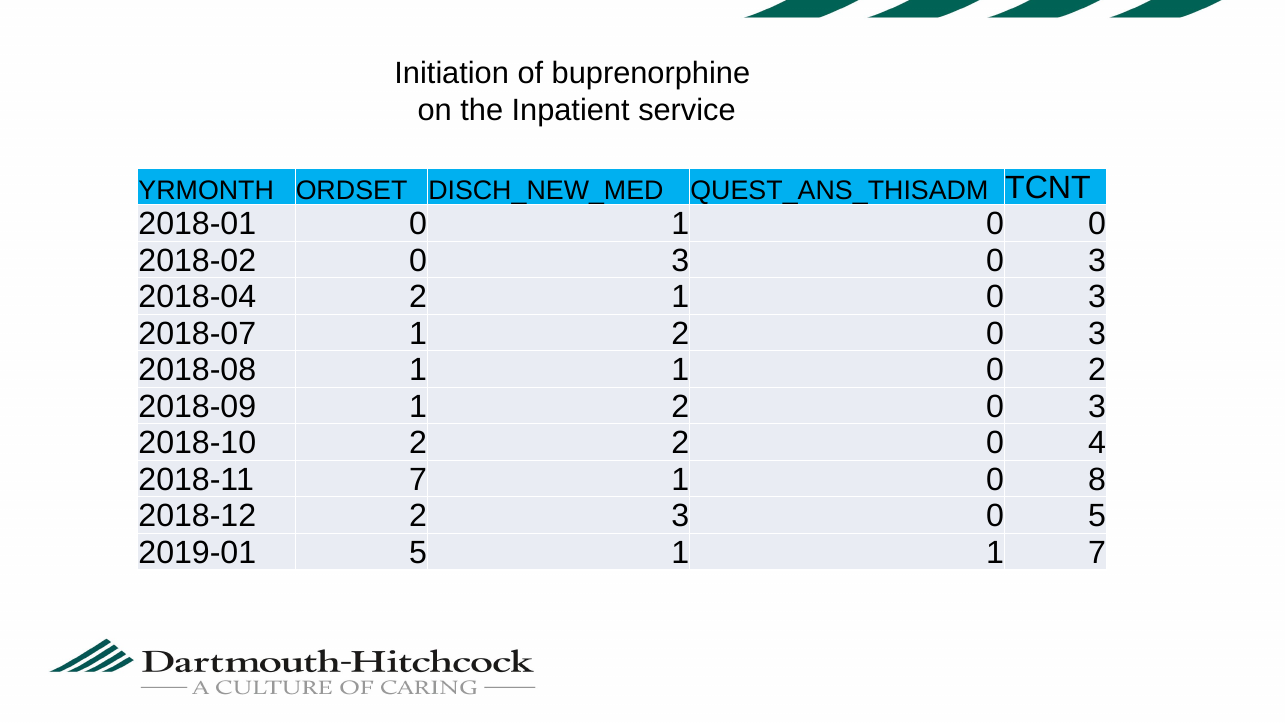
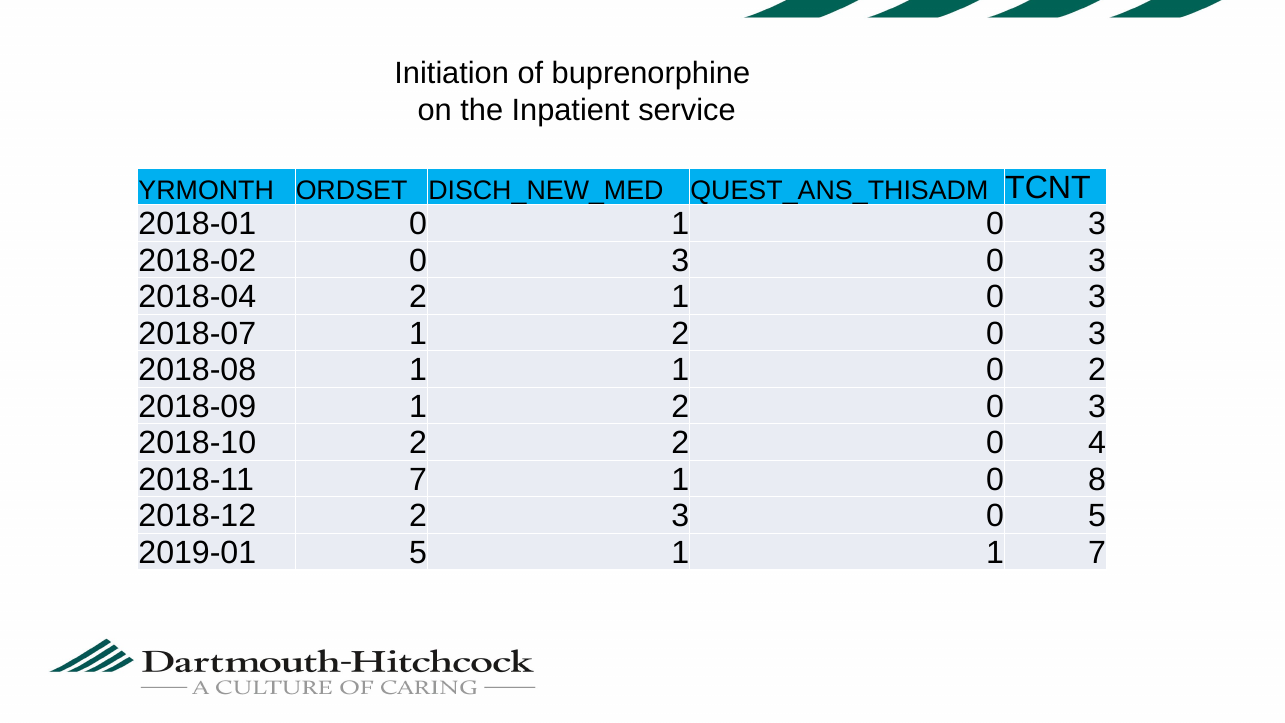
0 1 0 0: 0 -> 3
